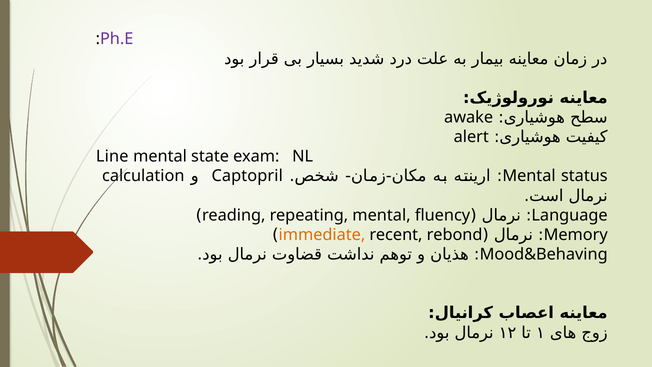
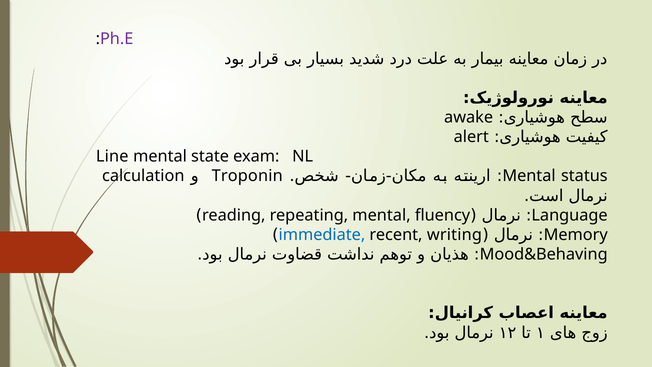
Captopril: Captopril -> Troponin
immediate colour: orange -> blue
rebond: rebond -> writing
